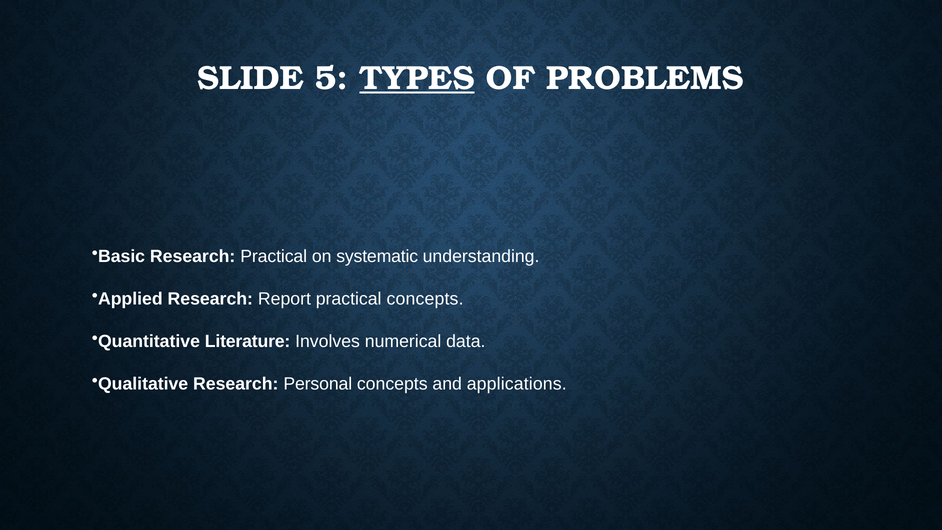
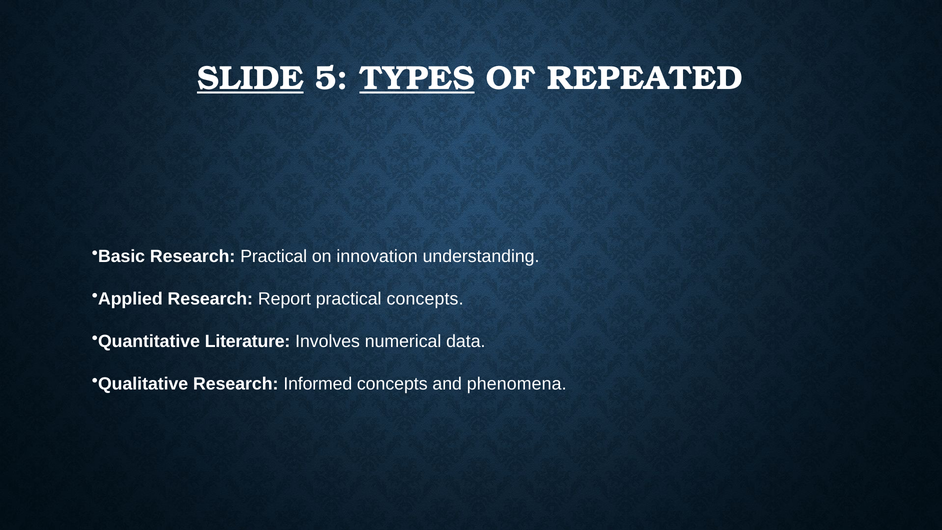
SLIDE underline: none -> present
PROBLEMS: PROBLEMS -> REPEATED
systematic: systematic -> innovation
Personal: Personal -> Informed
applications: applications -> phenomena
